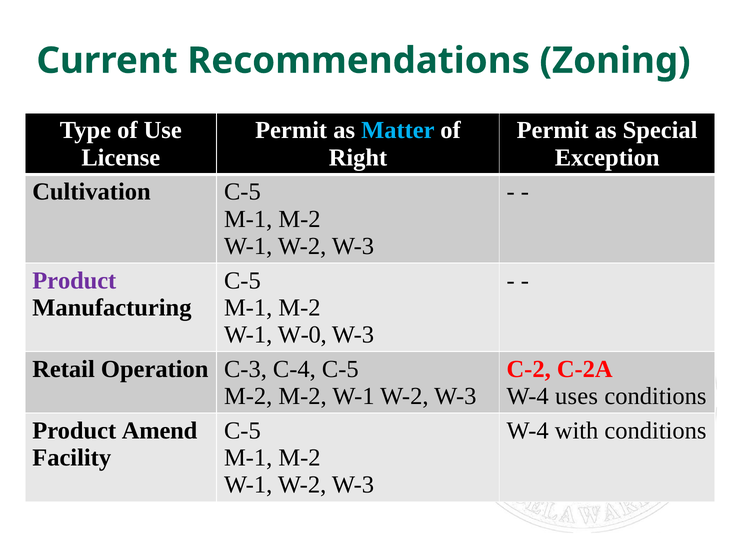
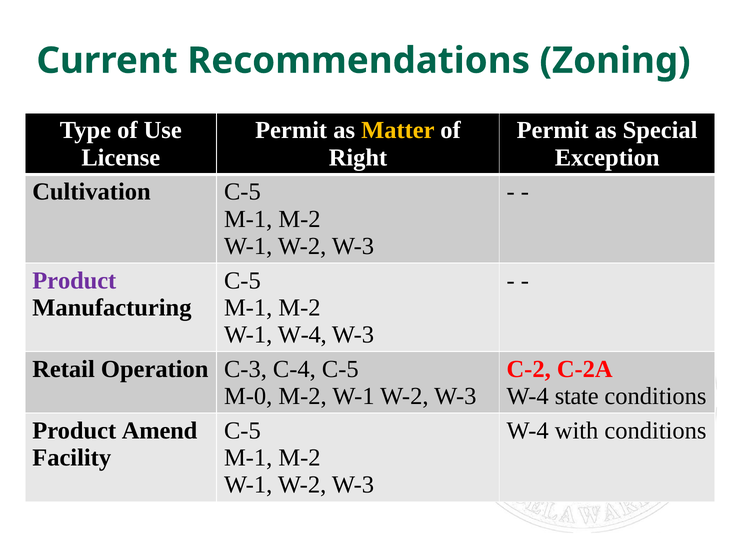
Matter colour: light blue -> yellow
W-1 W-0: W-0 -> W-4
M-2 at (248, 396): M-2 -> M-0
uses: uses -> state
